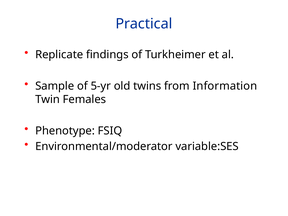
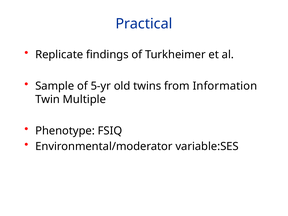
Females: Females -> Multiple
